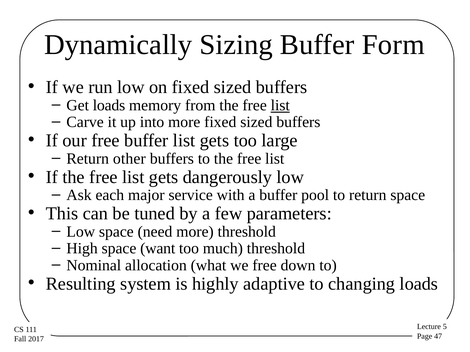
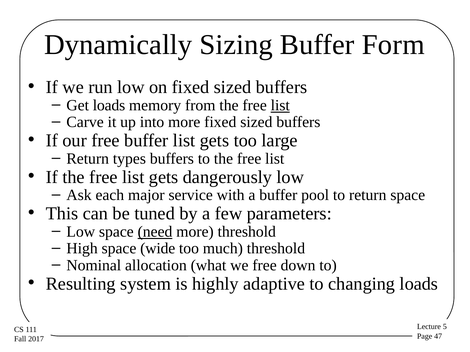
other: other -> types
need underline: none -> present
want: want -> wide
